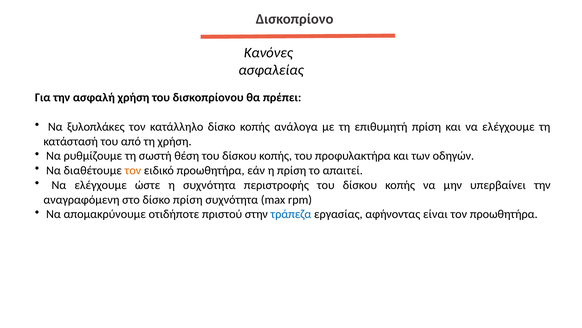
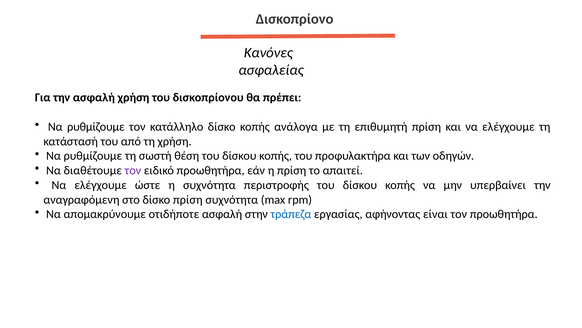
ξυλοπλάκες at (96, 127): ξυλοπλάκες -> ρυθμίζουμε
τον at (133, 170) colour: orange -> purple
οτιδήποτε πριστού: πριστού -> ασφαλή
